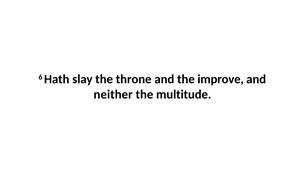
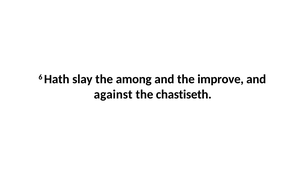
throne: throne -> among
neither: neither -> against
multitude: multitude -> chastiseth
